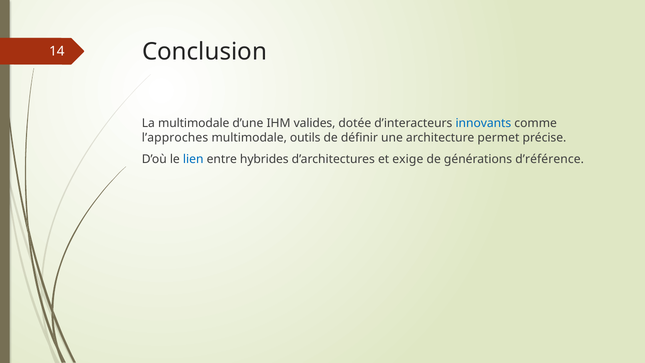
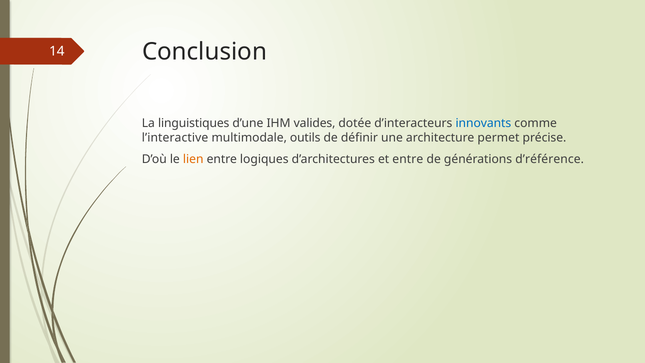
La multimodale: multimodale -> linguistiques
l’approches: l’approches -> l’interactive
lien colour: blue -> orange
hybrides: hybrides -> logiques
et exige: exige -> entre
